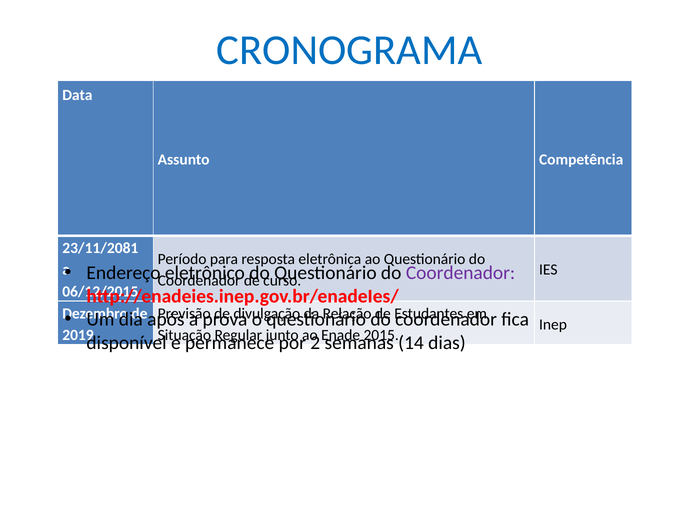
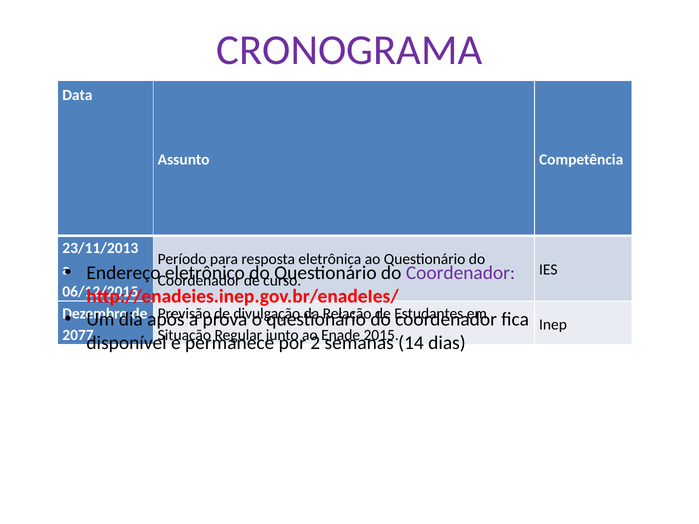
CRONOGRAMA colour: blue -> purple
23/11/2081: 23/11/2081 -> 23/11/2013
2019: 2019 -> 2077
